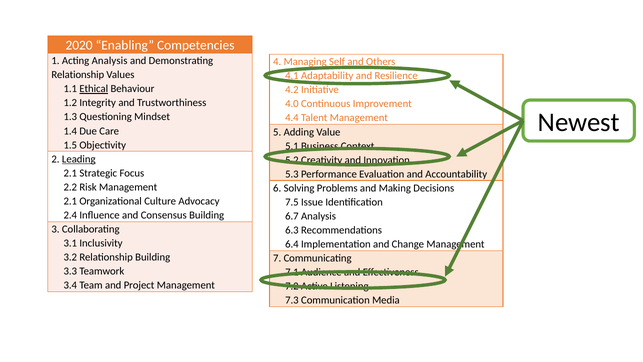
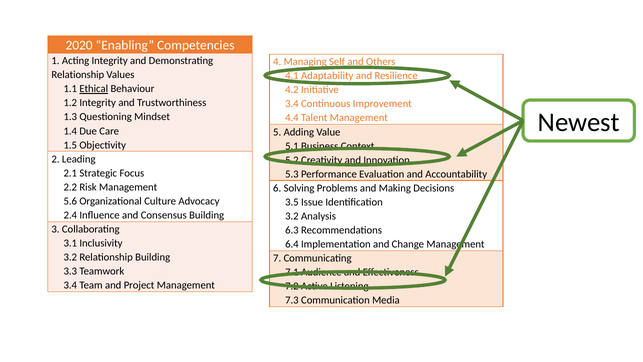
Acting Analysis: Analysis -> Integrity
4.0 at (292, 104): 4.0 -> 3.4
Leading underline: present -> none
2.1 at (70, 201): 2.1 -> 5.6
7.5: 7.5 -> 3.5
6.7 at (292, 216): 6.7 -> 3.2
